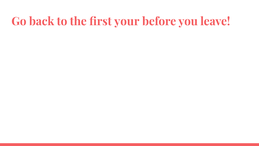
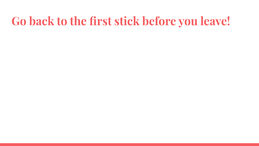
your: your -> stick
